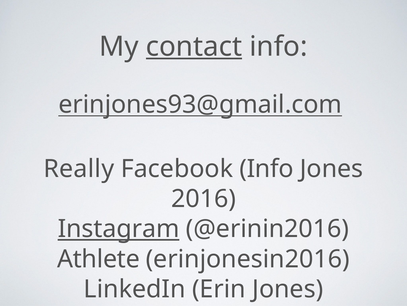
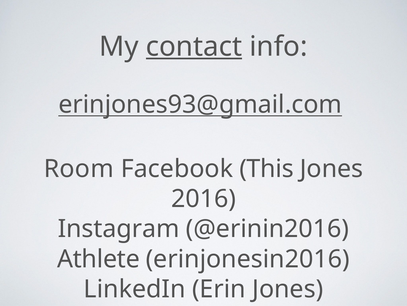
Really: Really -> Room
Facebook Info: Info -> This
Instagram underline: present -> none
